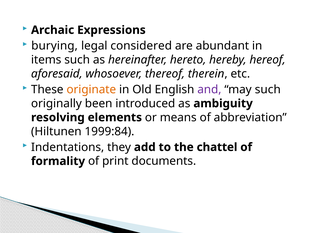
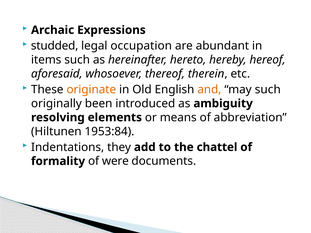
burying: burying -> studded
considered: considered -> occupation
and colour: purple -> orange
1999:84: 1999:84 -> 1953:84
print: print -> were
